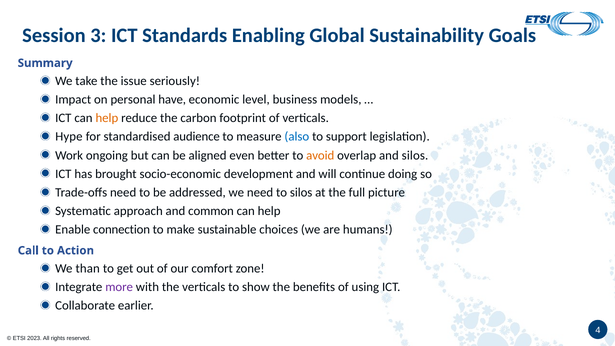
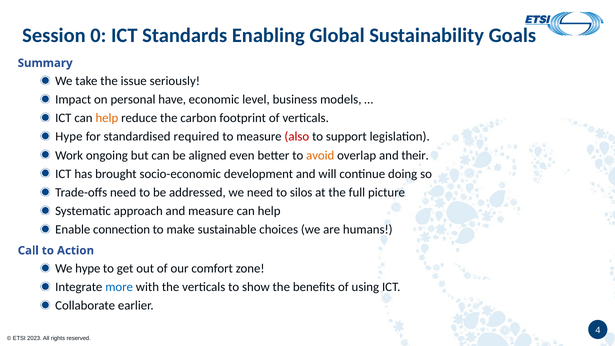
3: 3 -> 0
audience: audience -> required
also colour: blue -> red
and silos: silos -> their
and common: common -> measure
We than: than -> hype
more colour: purple -> blue
